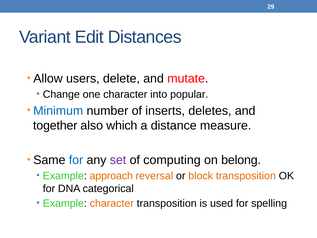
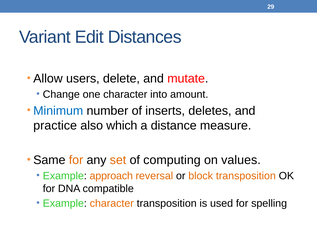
popular: popular -> amount
together: together -> practice
for at (76, 160) colour: blue -> orange
set colour: purple -> orange
belong: belong -> values
categorical: categorical -> compatible
